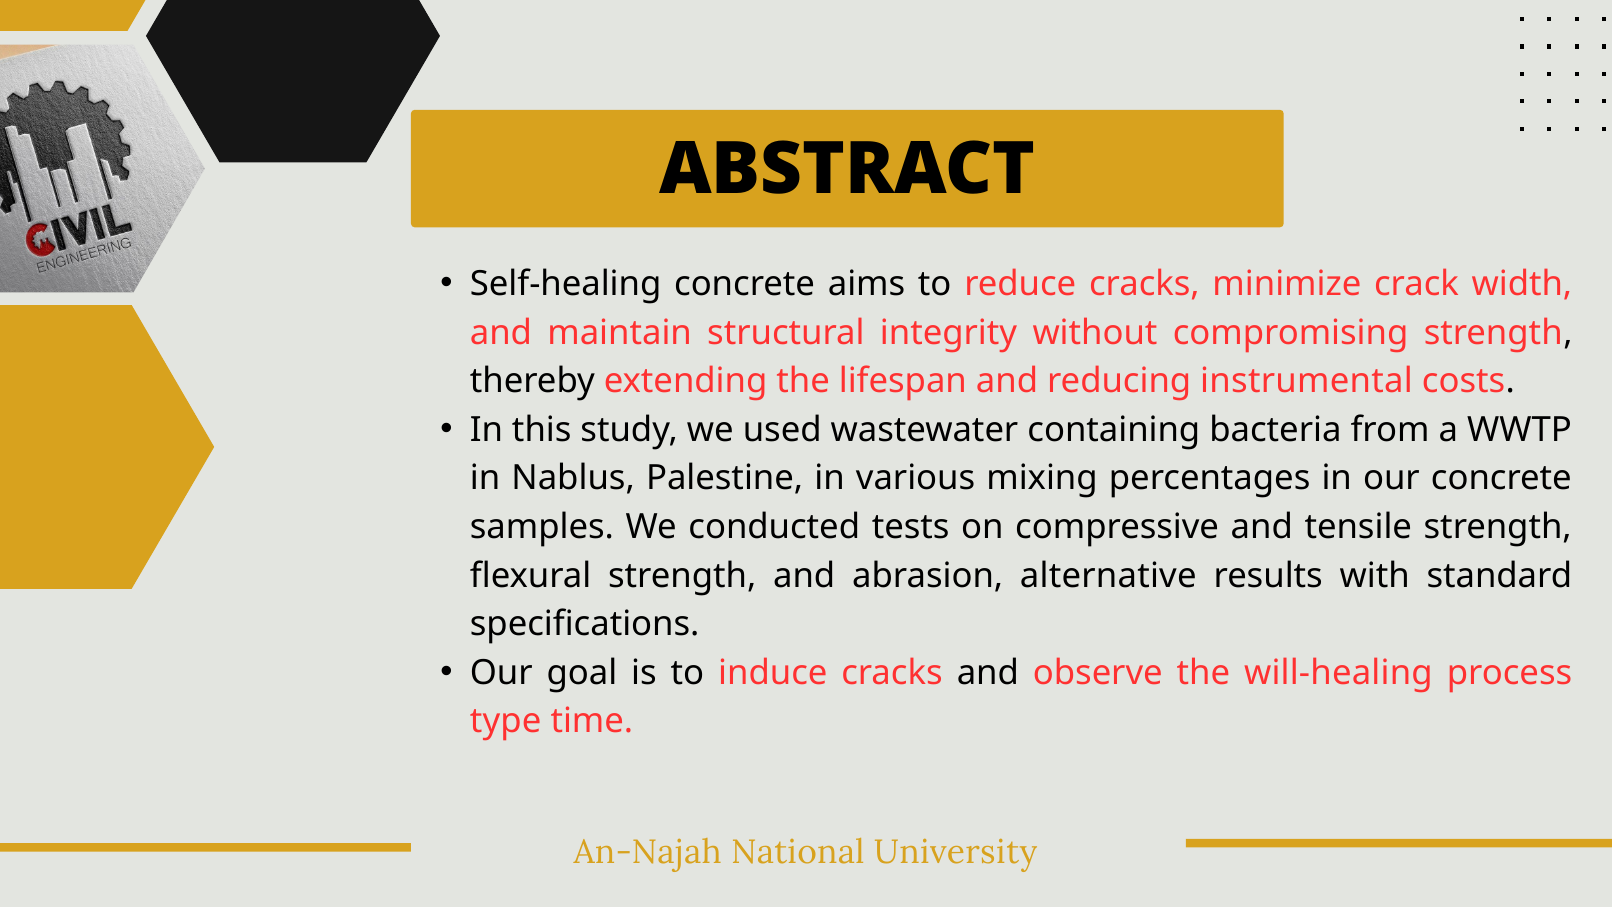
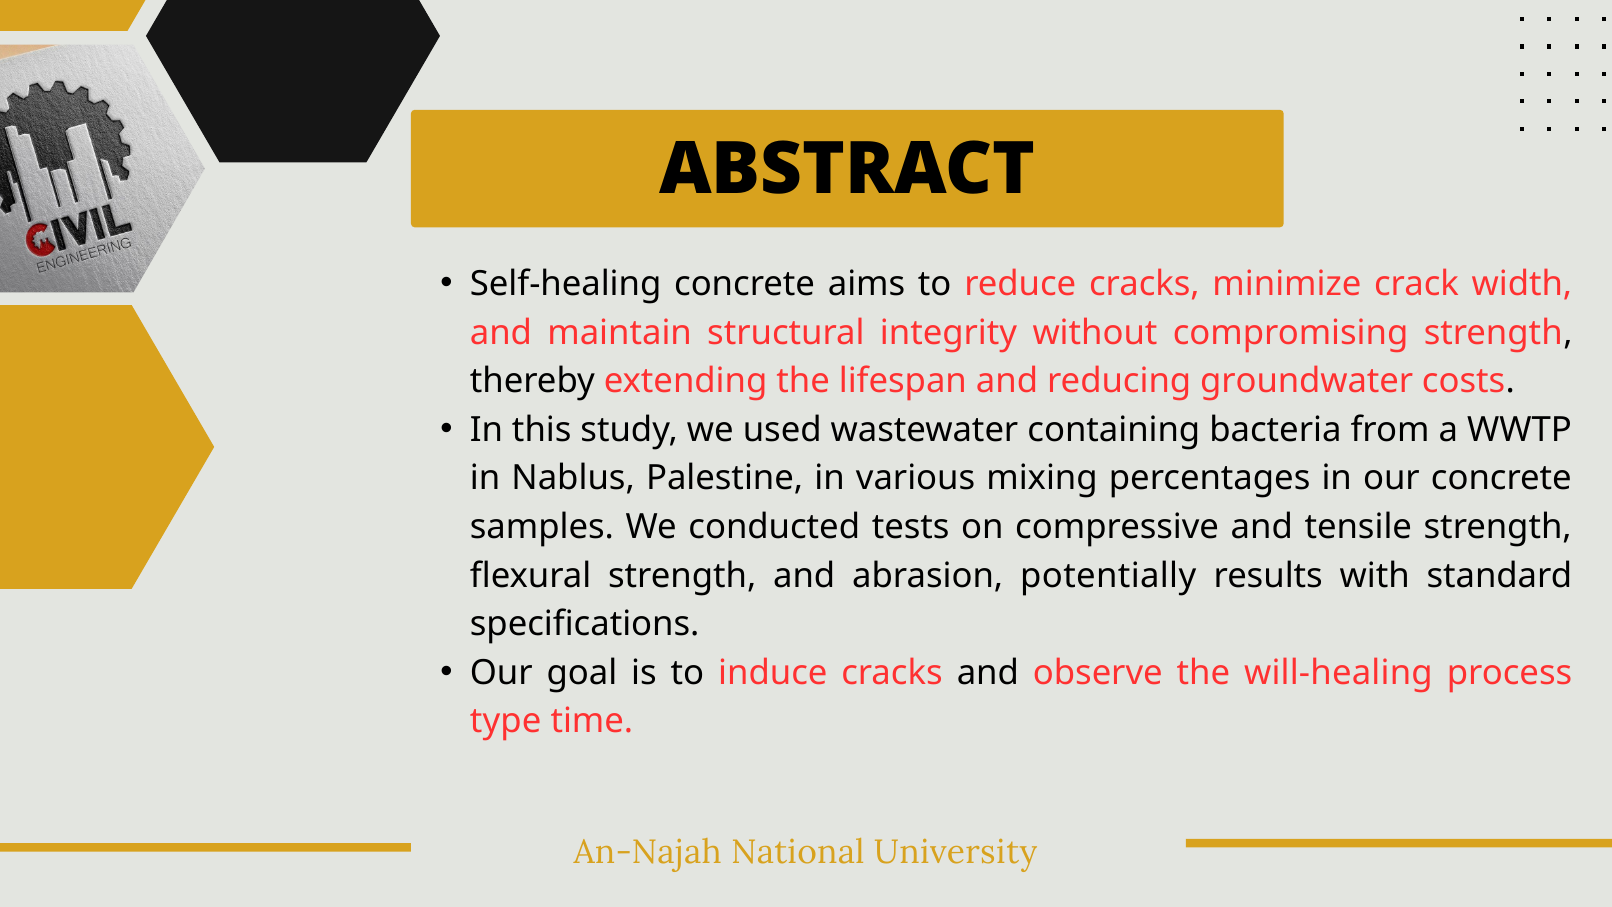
instrumental: instrumental -> groundwater
alternative: alternative -> potentially
